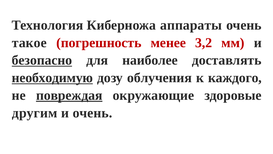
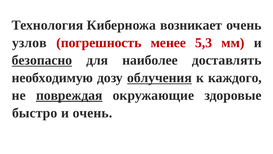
аппараты: аппараты -> возникает
такое: такое -> узлов
3,2: 3,2 -> 5,3
необходимую underline: present -> none
облучения underline: none -> present
другим: другим -> быстро
